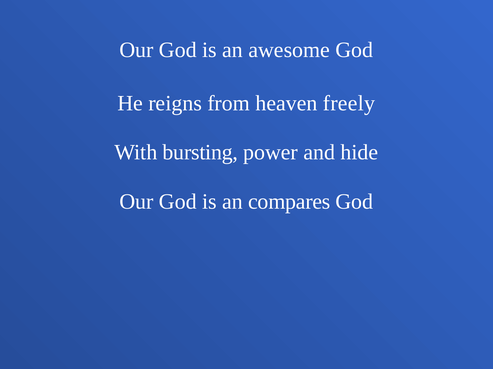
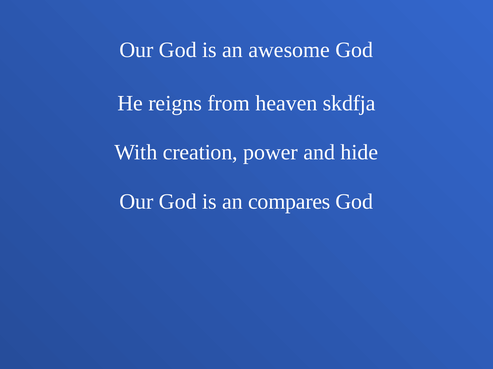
freely: freely -> skdfja
bursting: bursting -> creation
